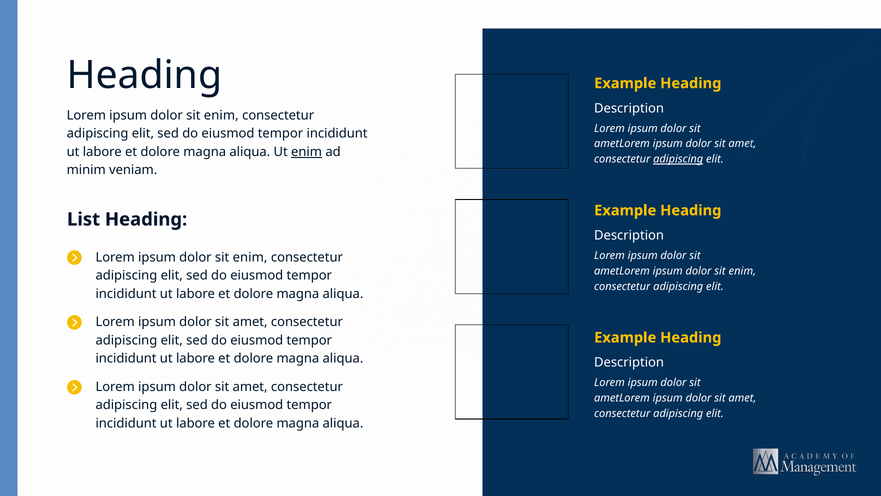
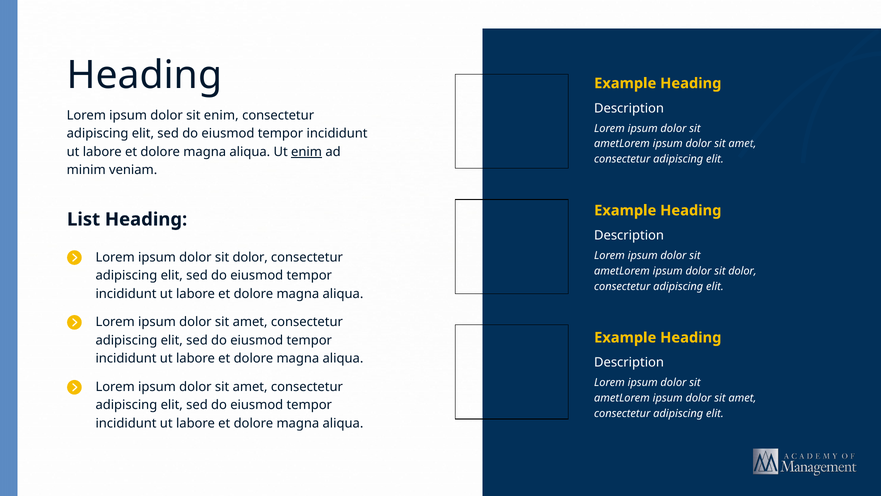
adipiscing at (678, 159) underline: present -> none
enim at (250, 257): enim -> dolor
enim at (742, 271): enim -> dolor
